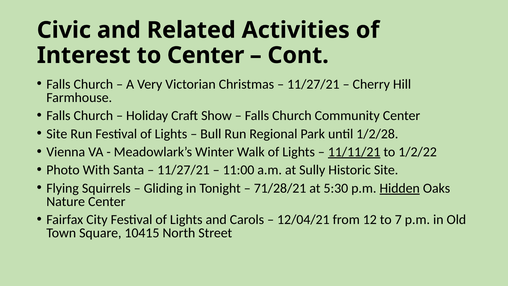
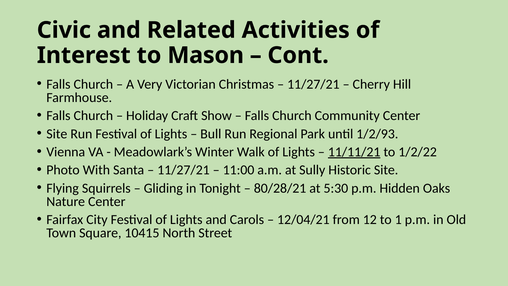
to Center: Center -> Mason
1/2/28: 1/2/28 -> 1/2/93
71/28/21: 71/28/21 -> 80/28/21
Hidden underline: present -> none
7: 7 -> 1
